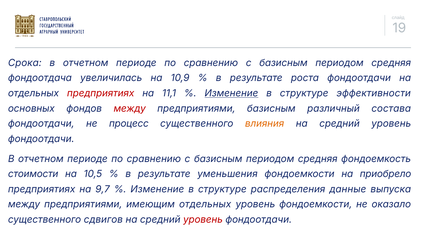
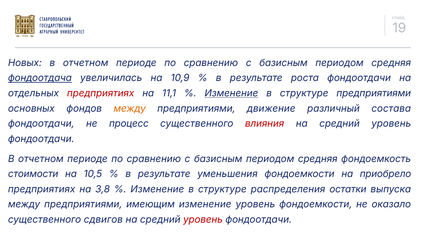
Срока: Срока -> Новых
фондоотдача underline: none -> present
структуре эффективности: эффективности -> предприятиями
между at (130, 109) colour: red -> orange
предприятиями базисным: базисным -> движение
влияния colour: orange -> red
9,7: 9,7 -> 3,8
данные: данные -> остатки
имеющим отдельных: отдельных -> изменение
